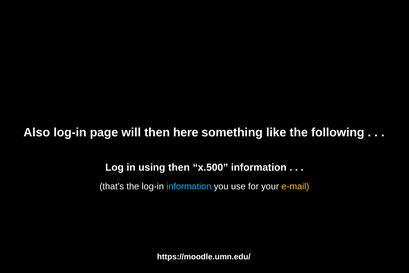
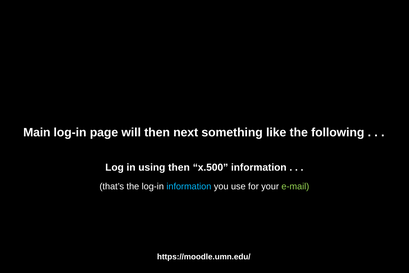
Also: Also -> Main
here: here -> next
e-mail colour: yellow -> light green
